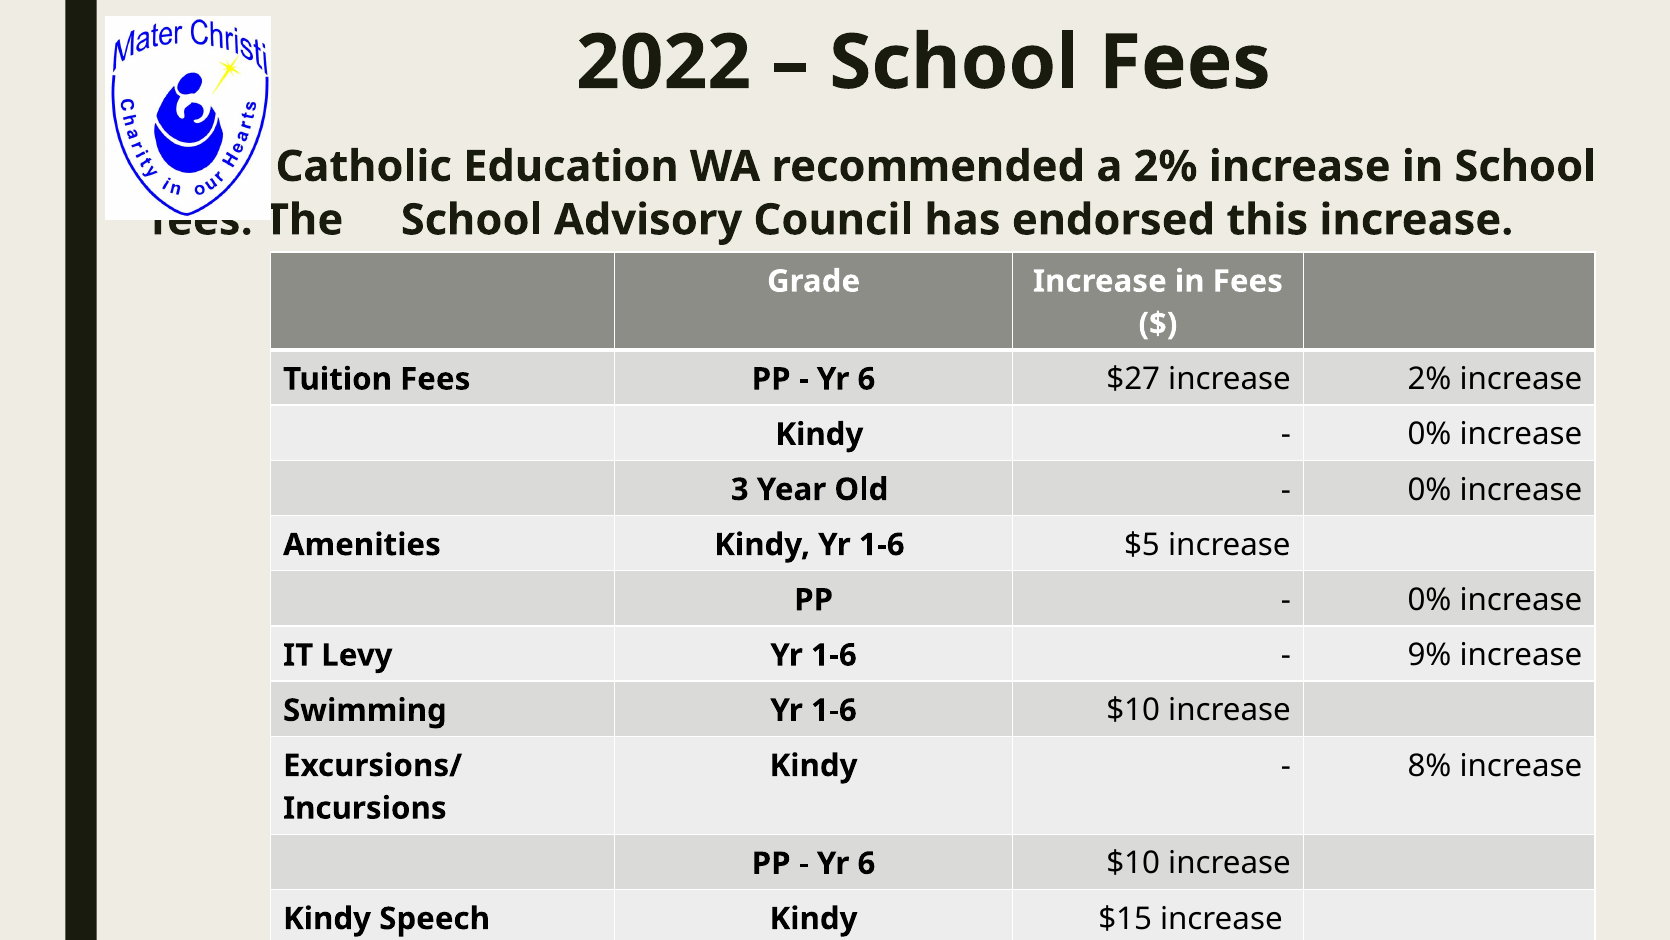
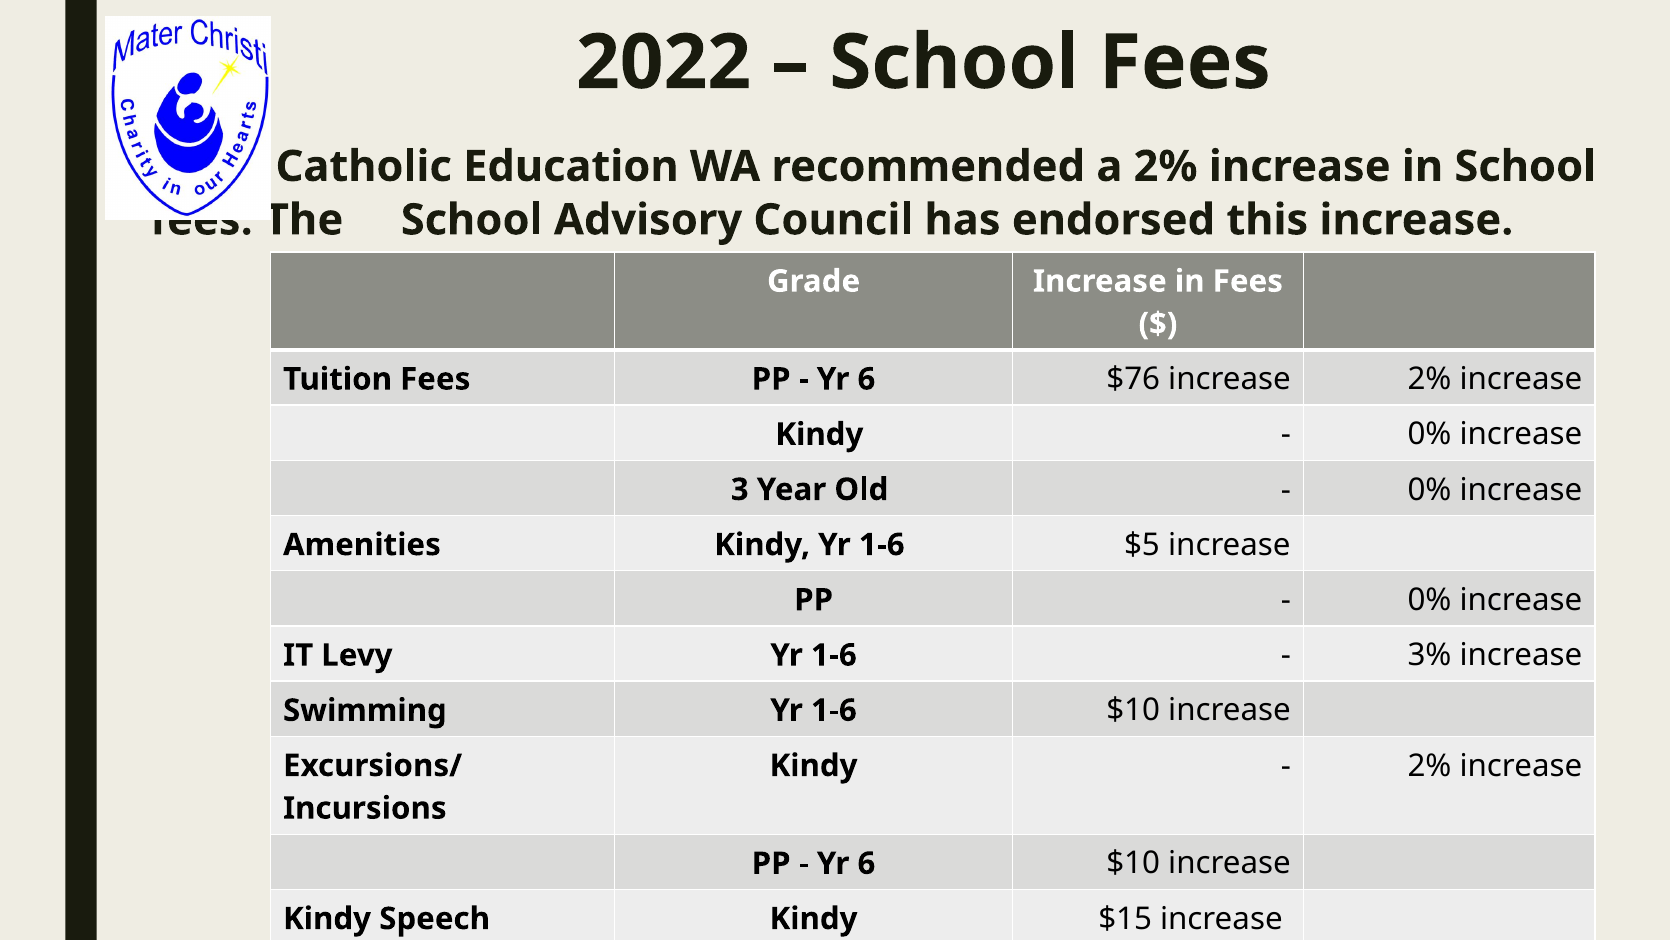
$27: $27 -> $76
9%: 9% -> 3%
8% at (1430, 765): 8% -> 2%
